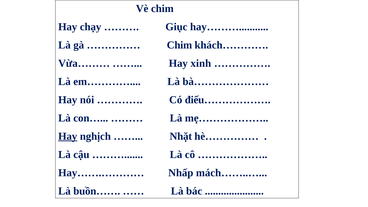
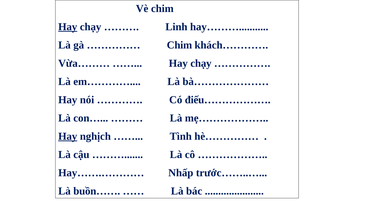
Hay at (68, 27) underline: none -> present
Giục: Giục -> Linh
xinh at (201, 63): xinh -> chạy
Nhặt: Nhặt -> Tình
mách……..…: mách……..… -> trước……..…
